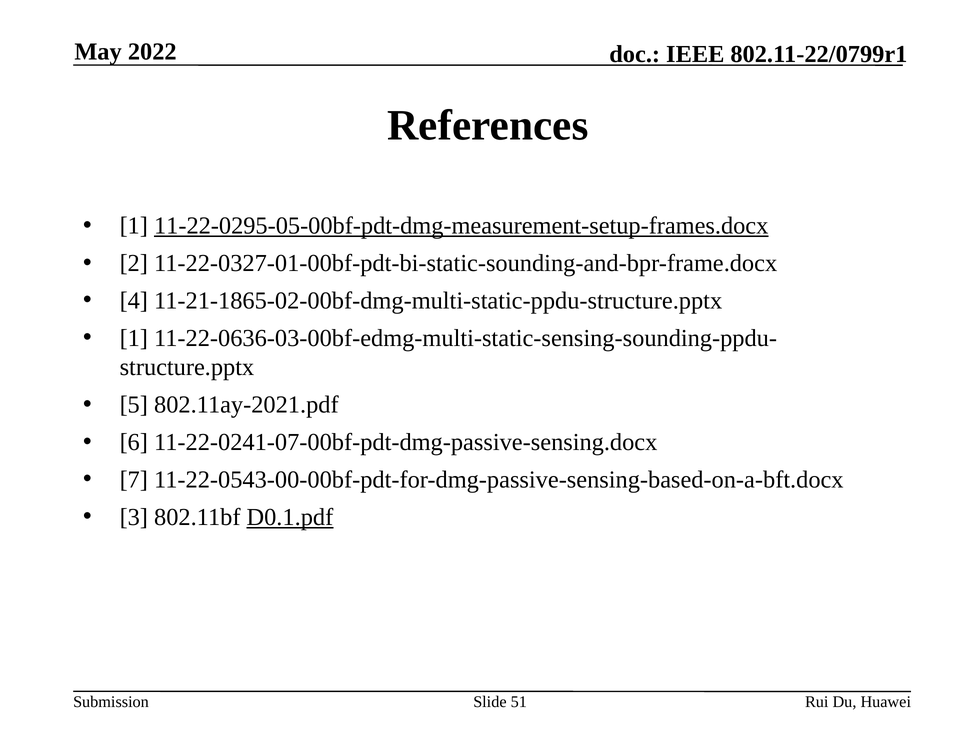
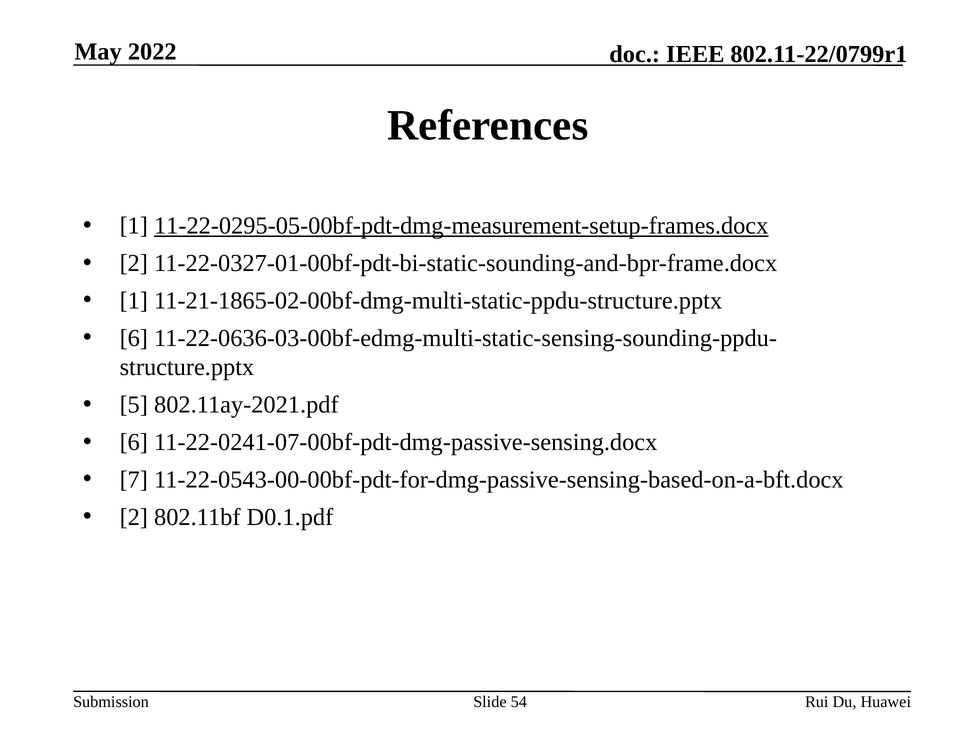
4 at (134, 301): 4 -> 1
1 at (134, 338): 1 -> 6
3 at (134, 517): 3 -> 2
D0.1.pdf underline: present -> none
51: 51 -> 54
